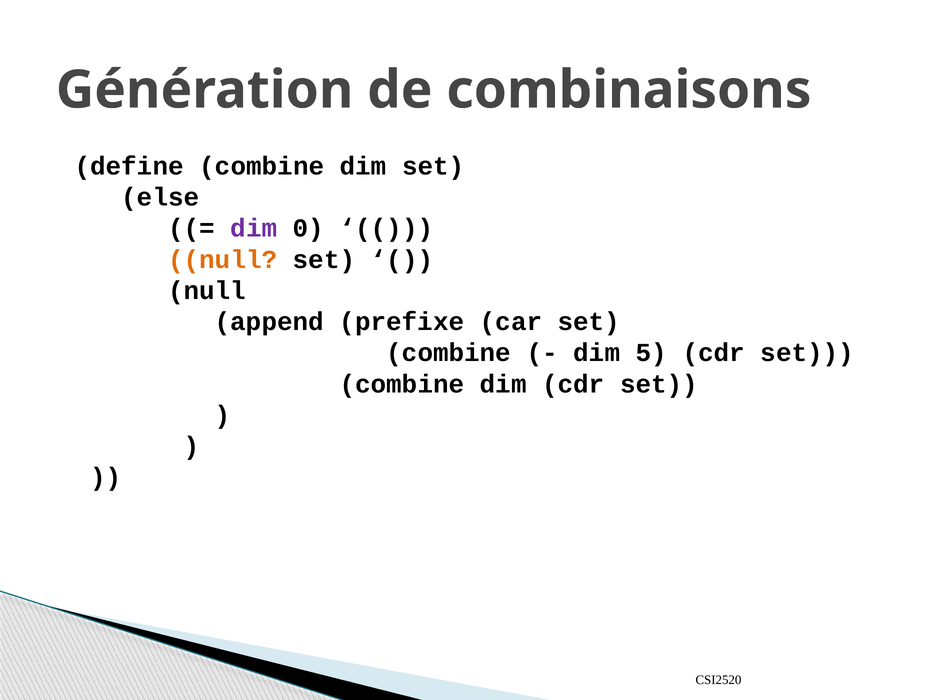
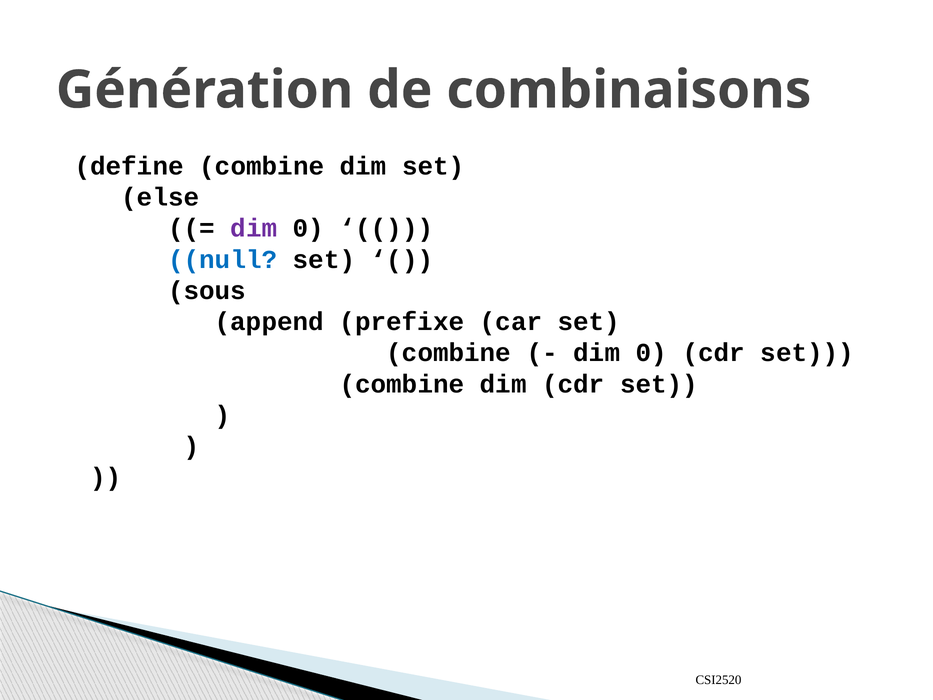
null at (223, 259) colour: orange -> blue
null at (207, 291): null -> sous
5 at (651, 353): 5 -> 0
